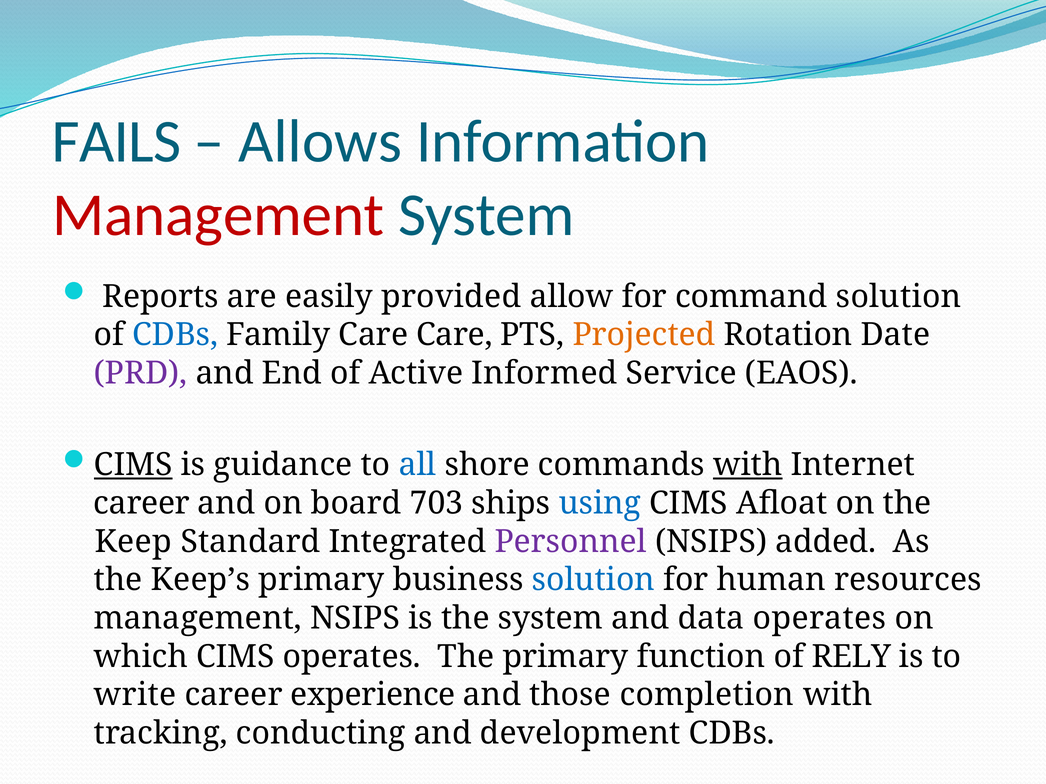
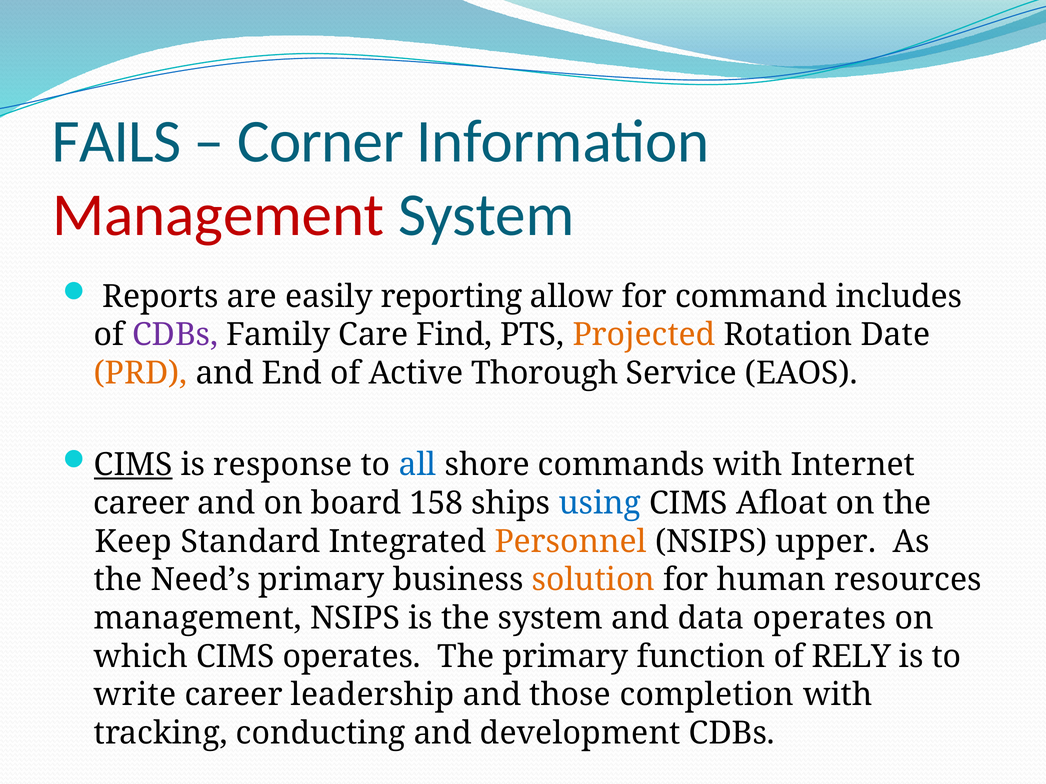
Allows: Allows -> Corner
provided: provided -> reporting
command solution: solution -> includes
CDBs at (175, 335) colour: blue -> purple
Care Care: Care -> Find
PRD colour: purple -> orange
Informed: Informed -> Thorough
guidance: guidance -> response
with at (748, 465) underline: present -> none
703: 703 -> 158
Personnel colour: purple -> orange
added: added -> upper
Keep’s: Keep’s -> Need’s
solution at (593, 580) colour: blue -> orange
experience: experience -> leadership
